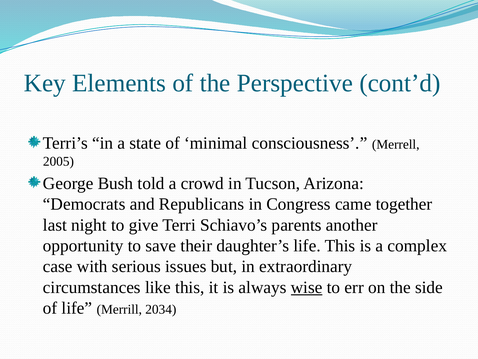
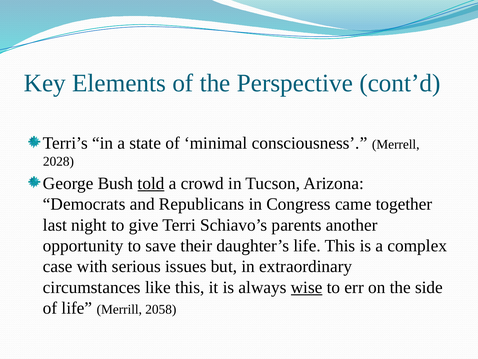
2005: 2005 -> 2028
told underline: none -> present
2034: 2034 -> 2058
